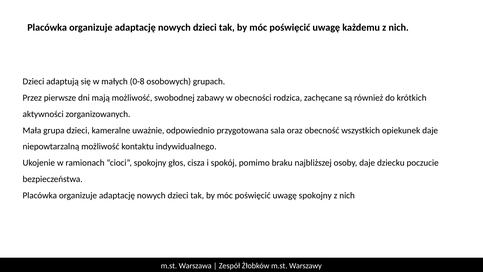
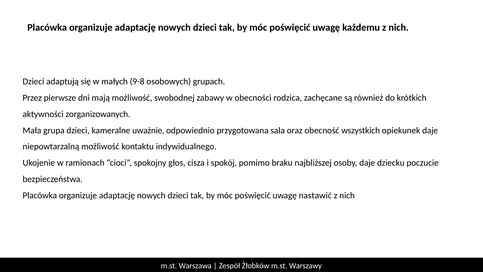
0-8: 0-8 -> 9-8
uwagę spokojny: spokojny -> nastawić
